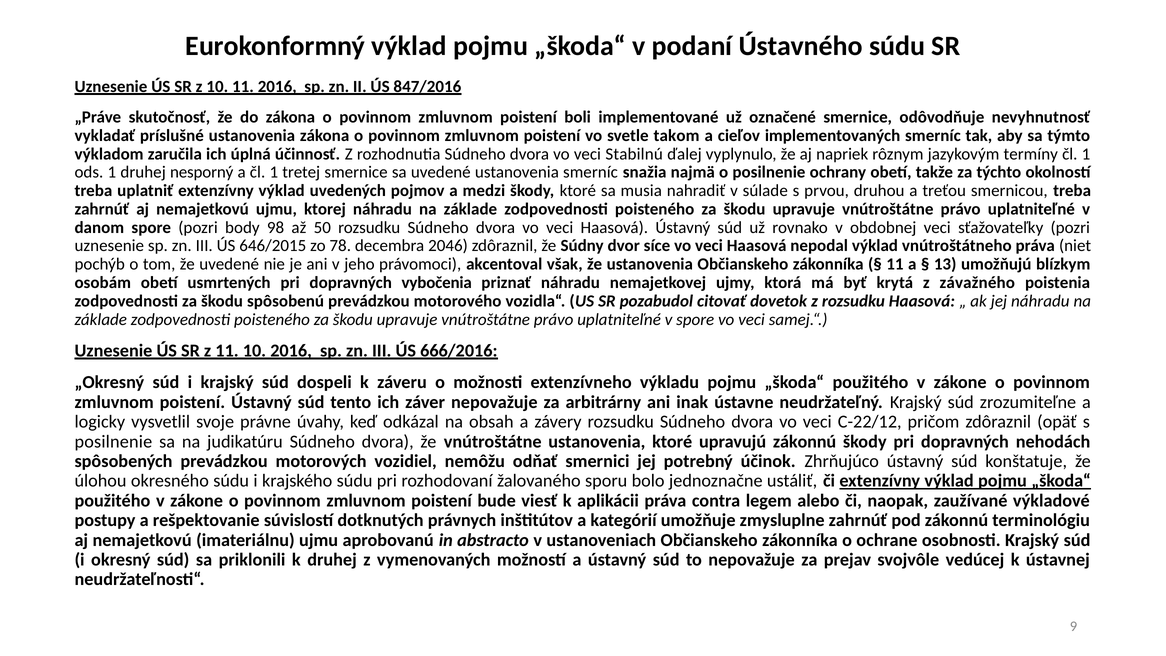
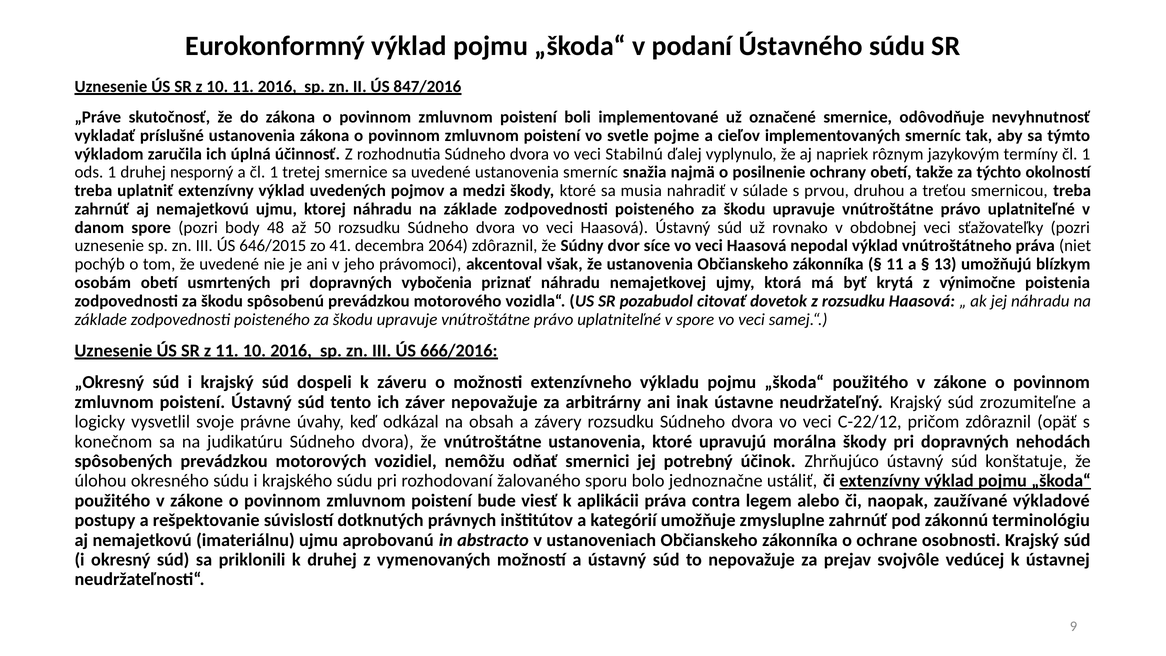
takom: takom -> pojme
98: 98 -> 48
78: 78 -> 41
2046: 2046 -> 2064
závažného: závažného -> výnimočne
posilnenie at (113, 441): posilnenie -> konečnom
upravujú zákonnú: zákonnú -> morálna
